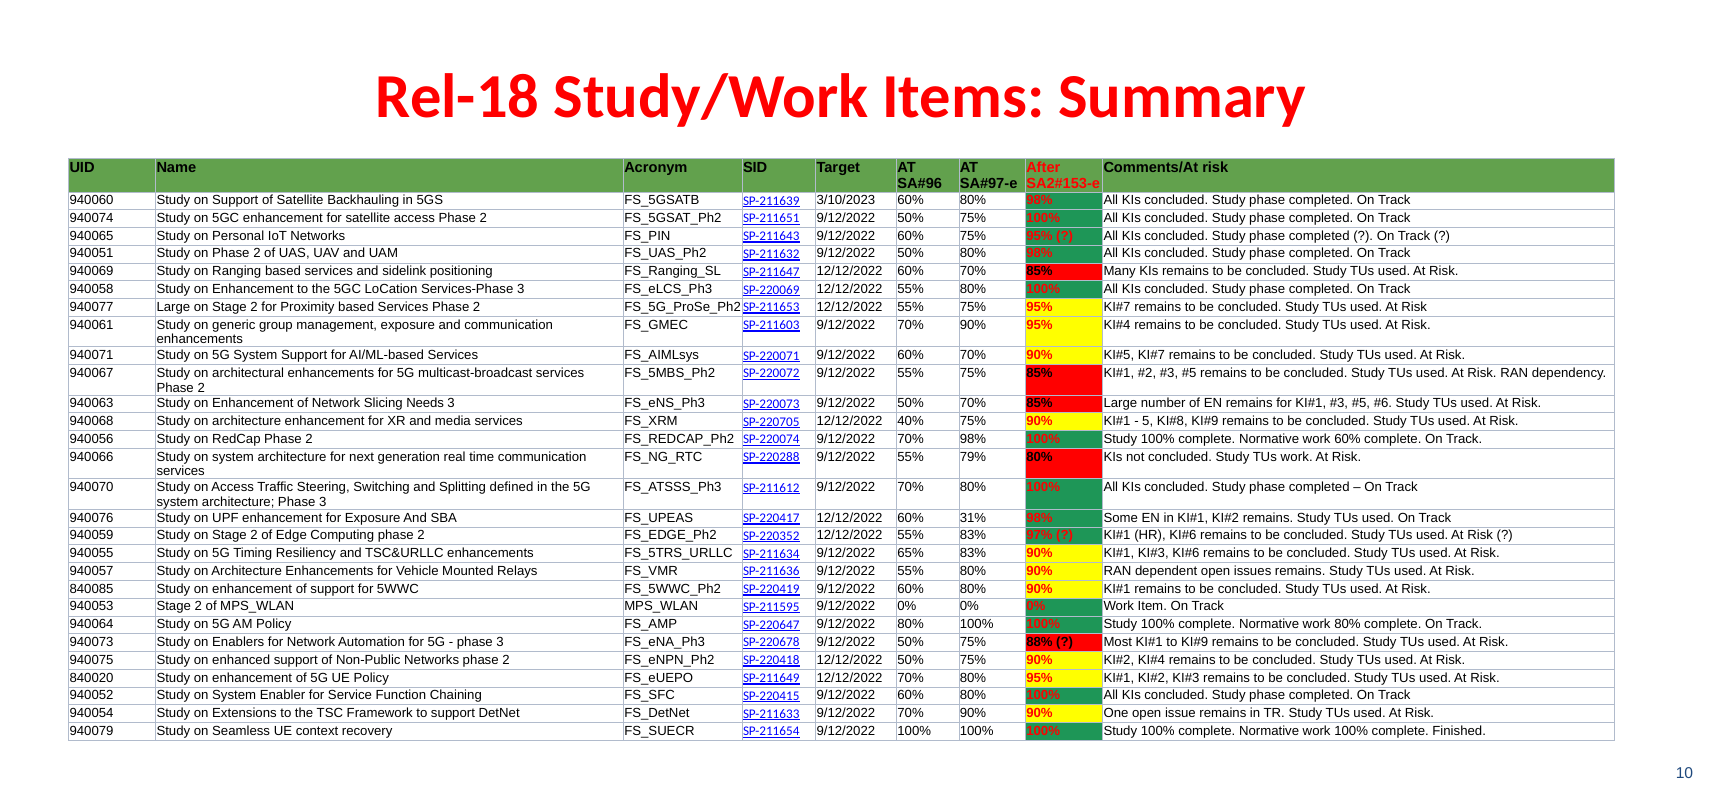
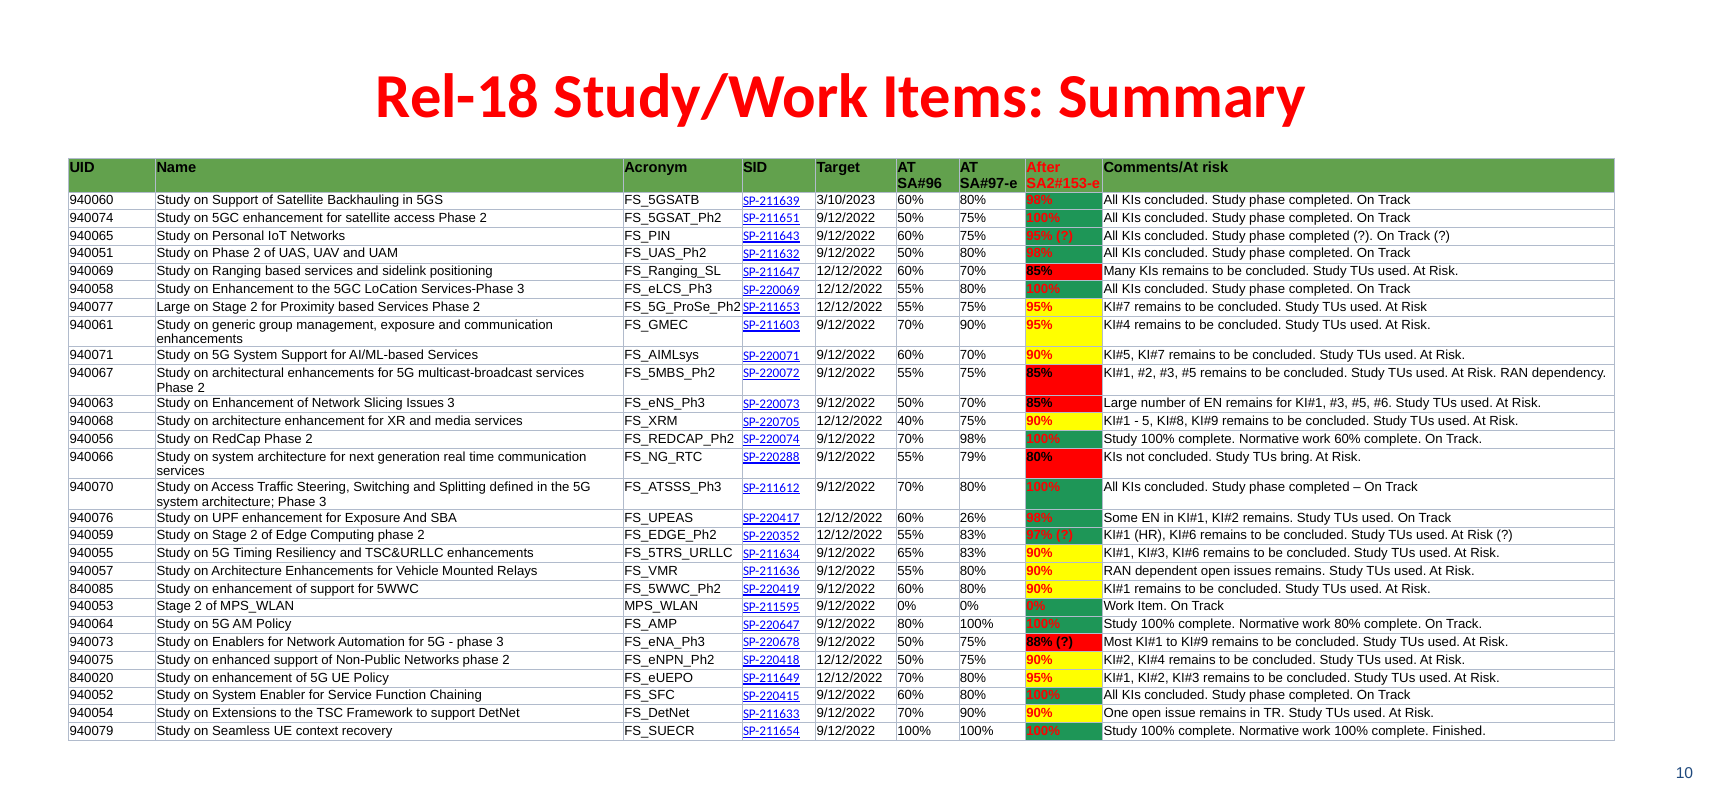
Slicing Needs: Needs -> Issues
TUs work: work -> bring
31%: 31% -> 26%
